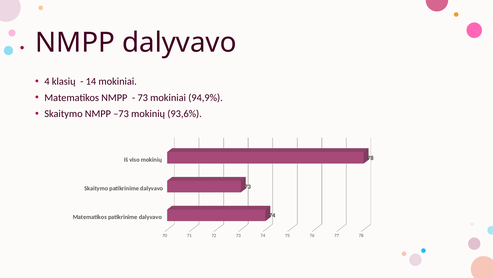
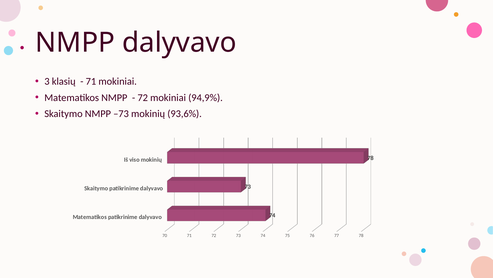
4: 4 -> 3
14 at (91, 81): 14 -> 71
73 at (143, 97): 73 -> 72
